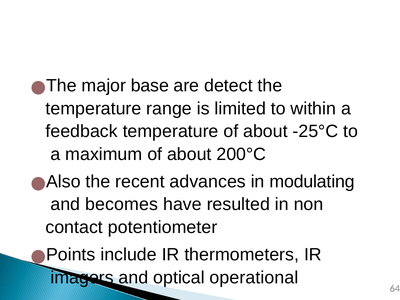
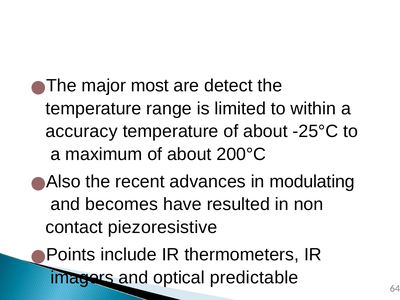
base: base -> most
feedback: feedback -> accuracy
potentiometer: potentiometer -> piezoresistive
operational: operational -> predictable
